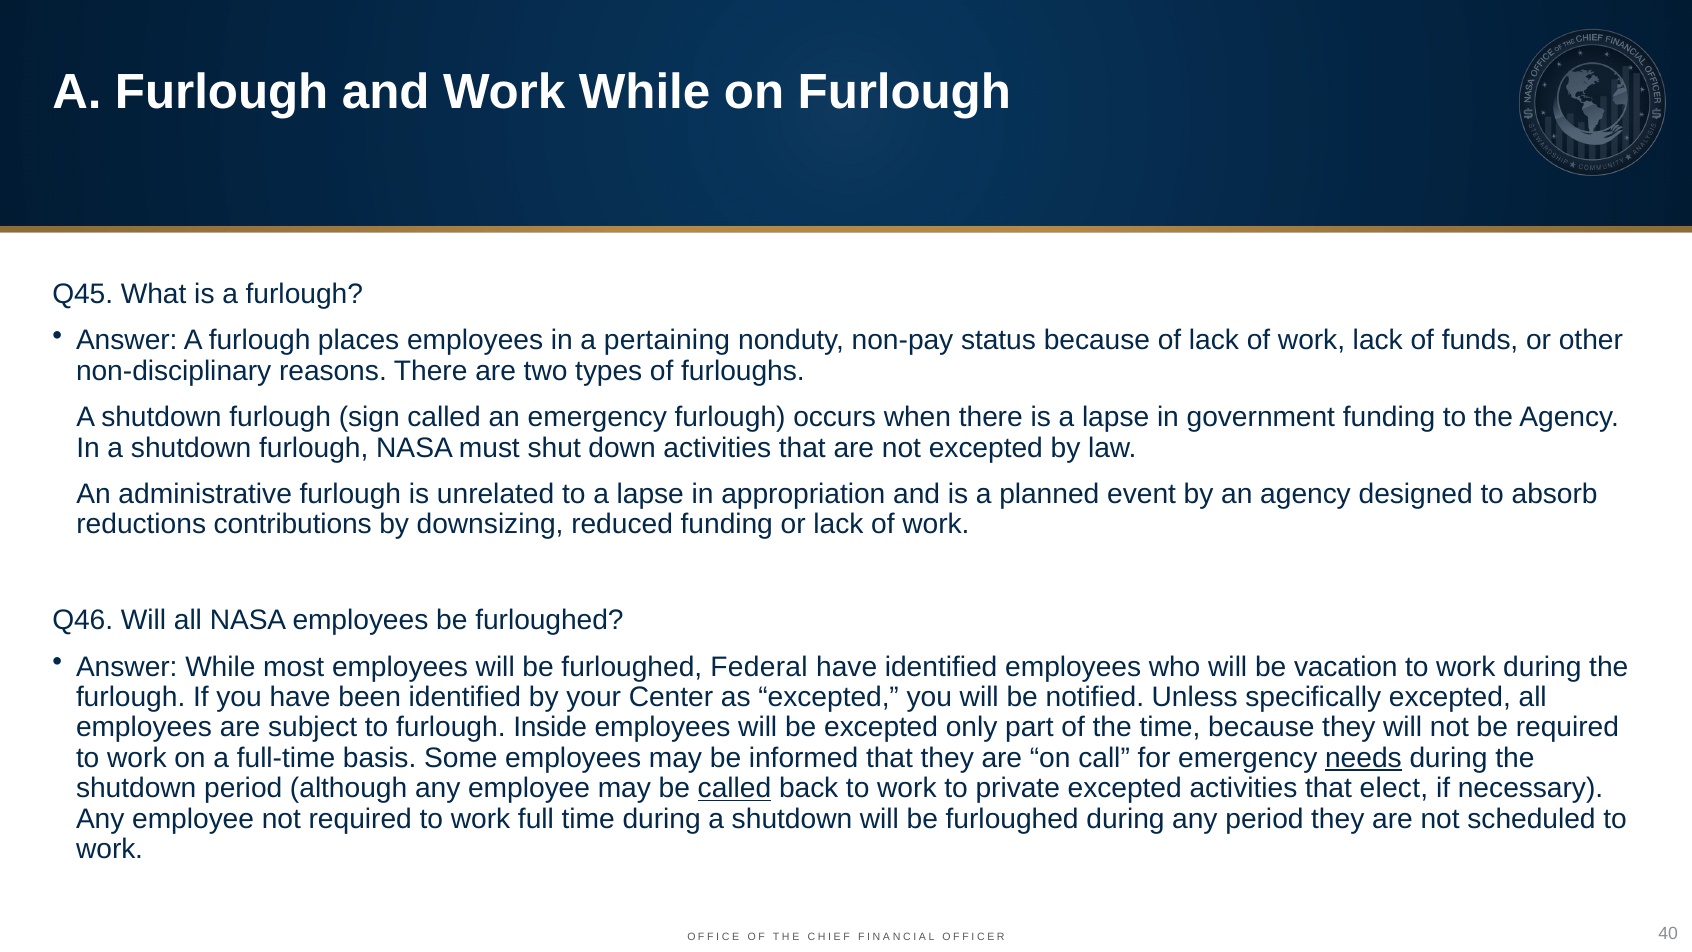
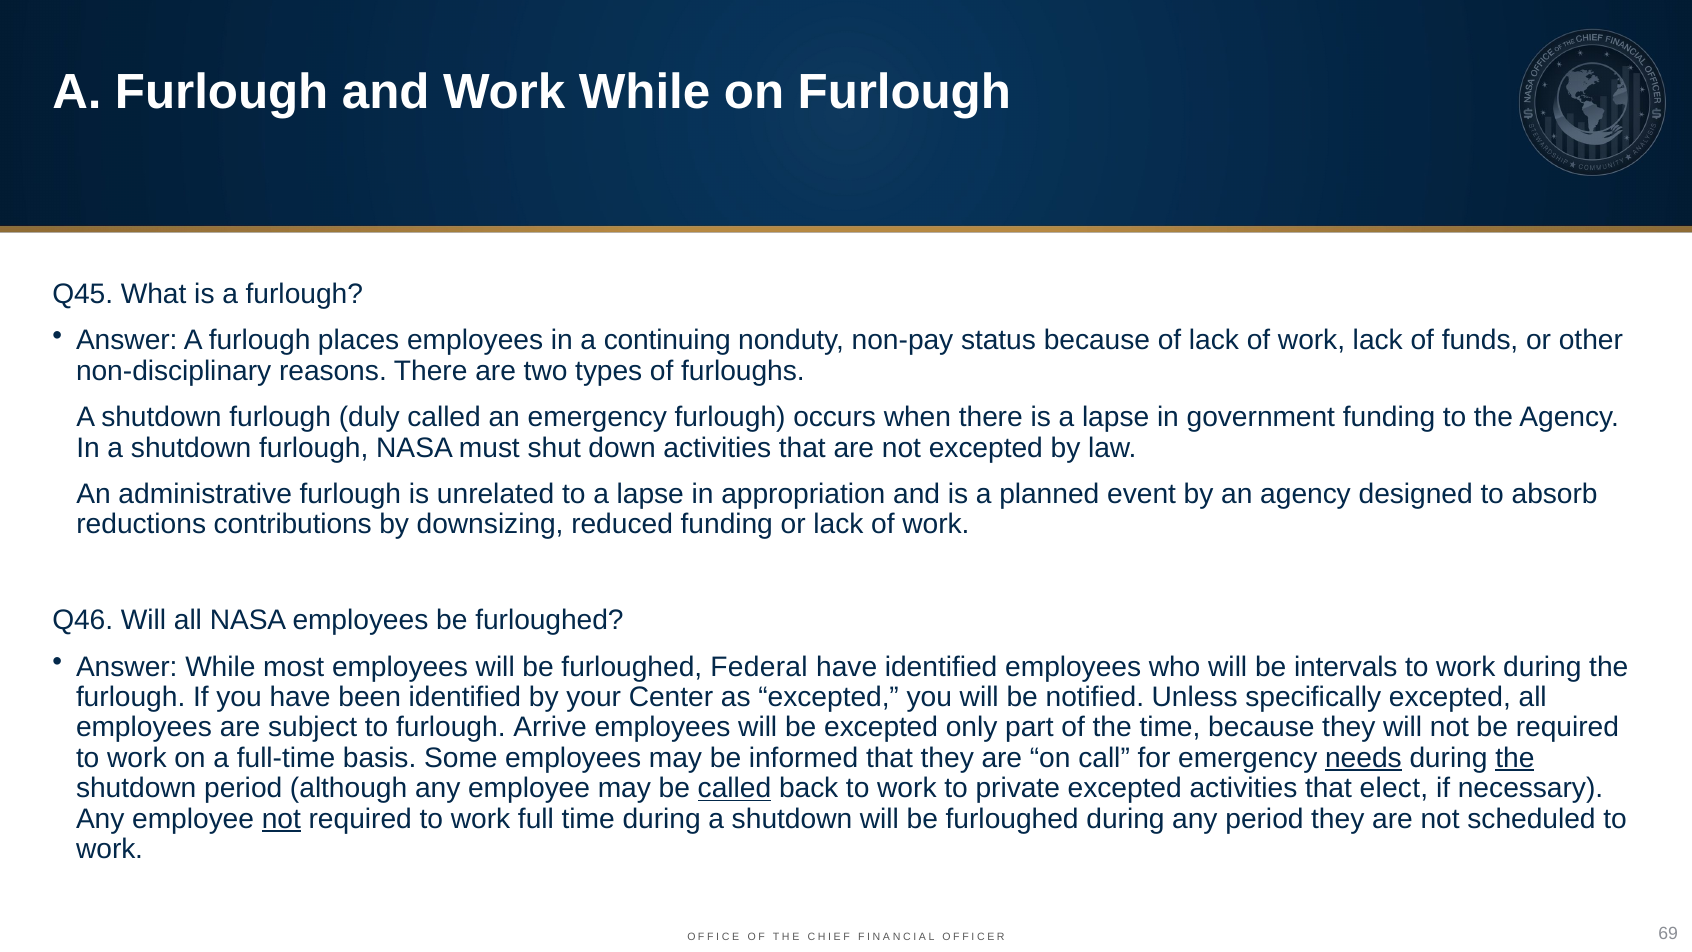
pertaining: pertaining -> continuing
sign: sign -> duly
vacation: vacation -> intervals
Inside: Inside -> Arrive
the at (1515, 758) underline: none -> present
not at (281, 819) underline: none -> present
40: 40 -> 69
